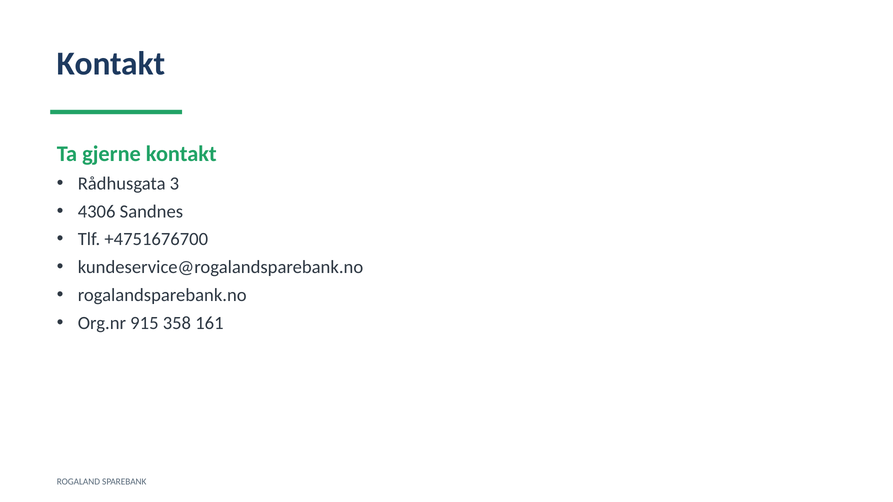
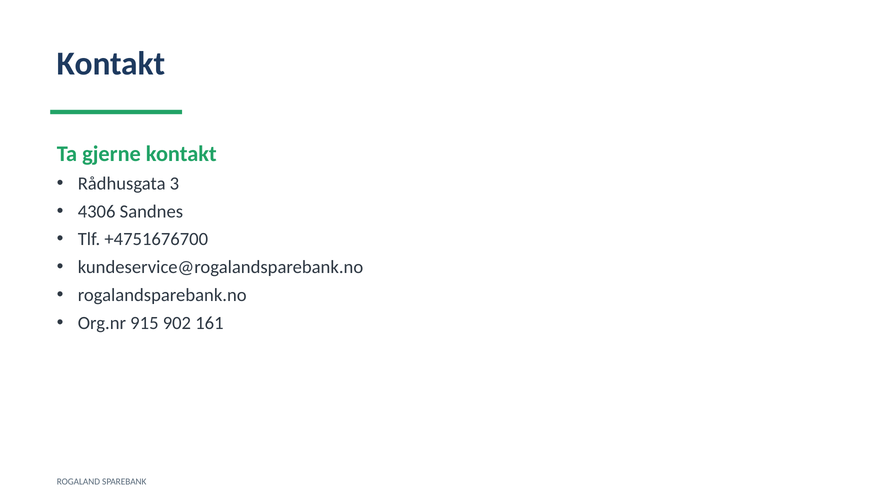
358: 358 -> 902
